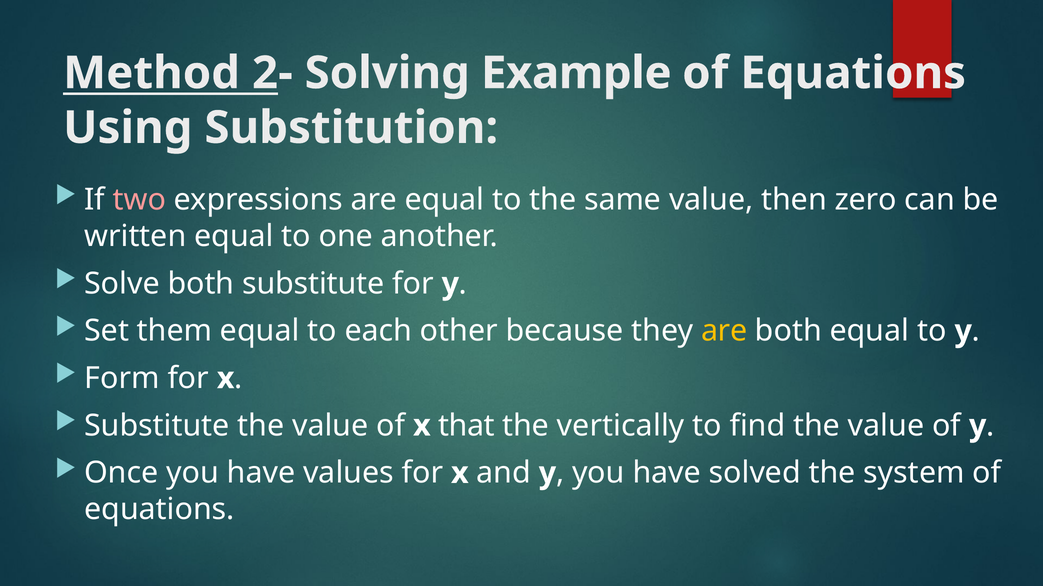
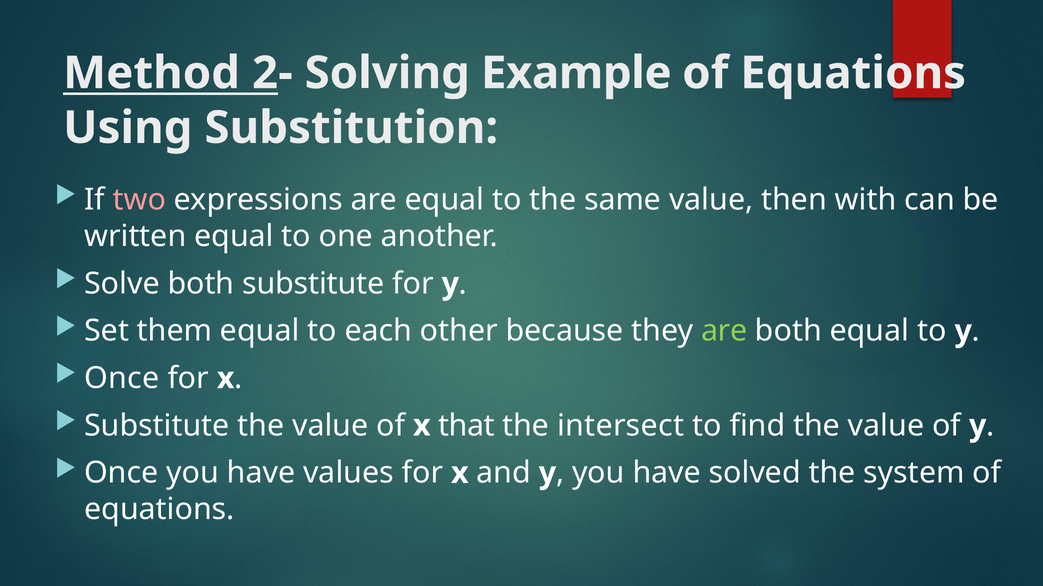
zero: zero -> with
are at (724, 331) colour: yellow -> light green
Form at (122, 379): Form -> Once
vertically: vertically -> intersect
